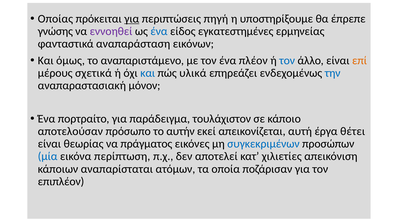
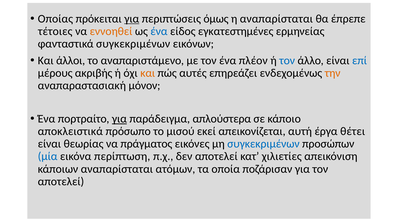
πηγή: πηγή -> όμως
η υποστηρίξουμε: υποστηρίξουμε -> αναπαρίσταται
γνώσης: γνώσης -> τέτοιες
εννοηθεί colour: purple -> orange
φανταστικά αναπαράσταση: αναπαράσταση -> συγκεκριμένων
όμως: όμως -> άλλοι
επί colour: orange -> blue
σχετικά: σχετικά -> ακριβής
και at (148, 73) colour: blue -> orange
υλικά: υλικά -> αυτές
την colour: blue -> orange
για at (119, 119) underline: none -> present
τουλάχιστον: τουλάχιστον -> απλούστερα
αποτελούσαν: αποτελούσαν -> αποκλειστικά
αυτήν: αυτήν -> μισού
επιπλέον at (61, 181): επιπλέον -> αποτελεί
